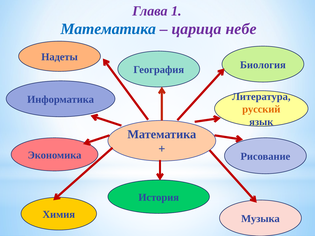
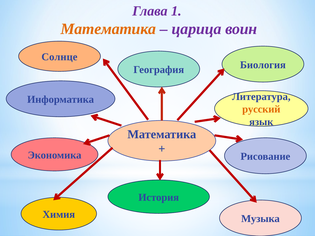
Математика at (108, 29) colour: blue -> orange
небе: небе -> воин
Надеты: Надеты -> Солнце
